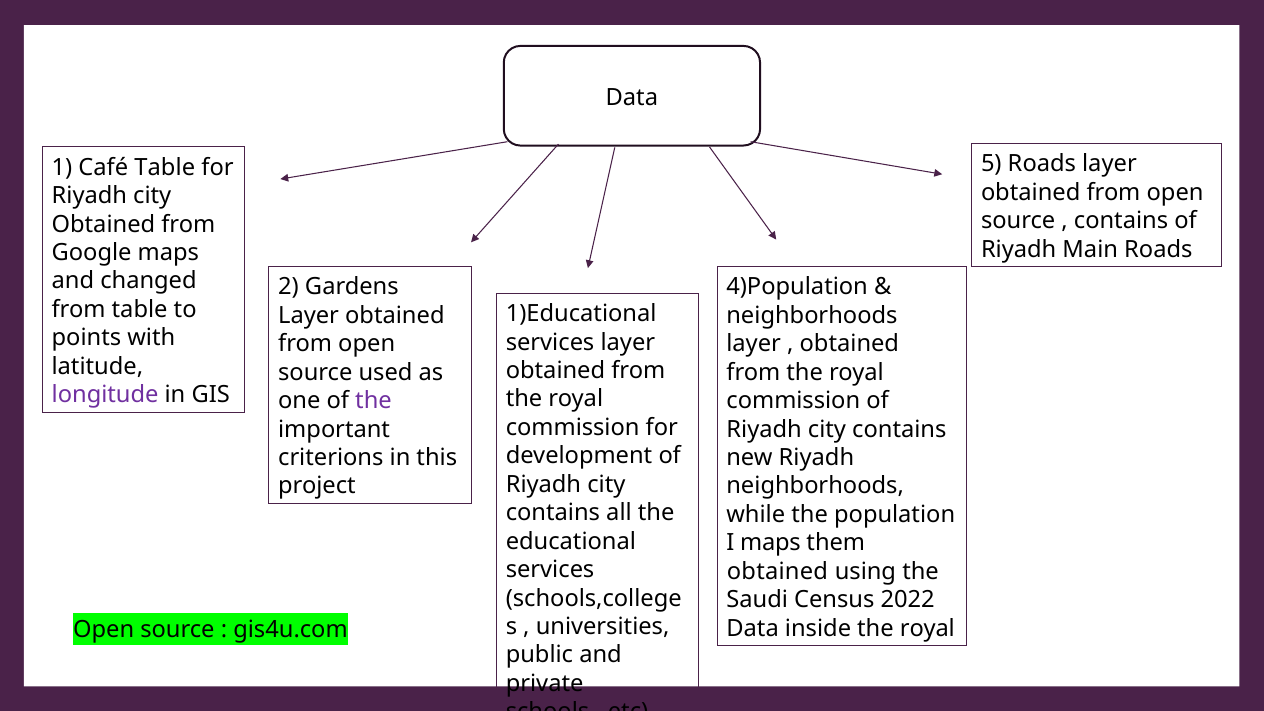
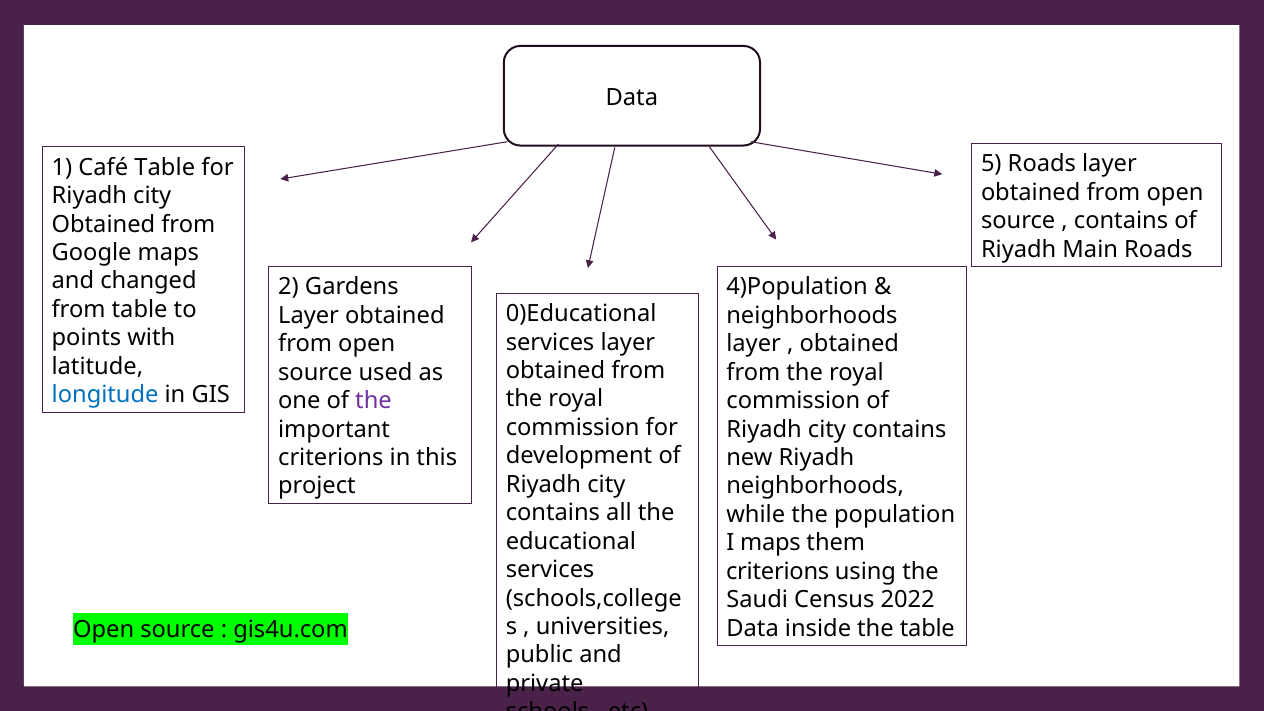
1)Educational: 1)Educational -> 0)Educational
longitude colour: purple -> blue
obtained at (777, 571): obtained -> criterions
inside the royal: royal -> table
